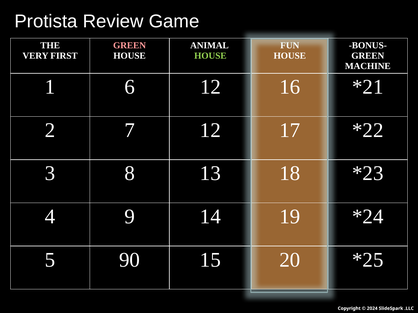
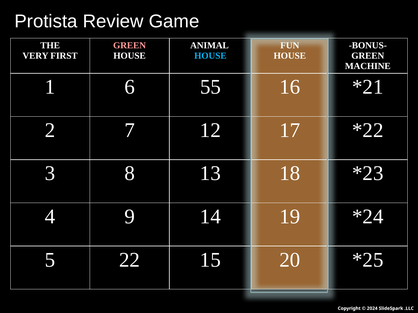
HOUSE at (210, 56) colour: light green -> light blue
6 12: 12 -> 55
90: 90 -> 22
